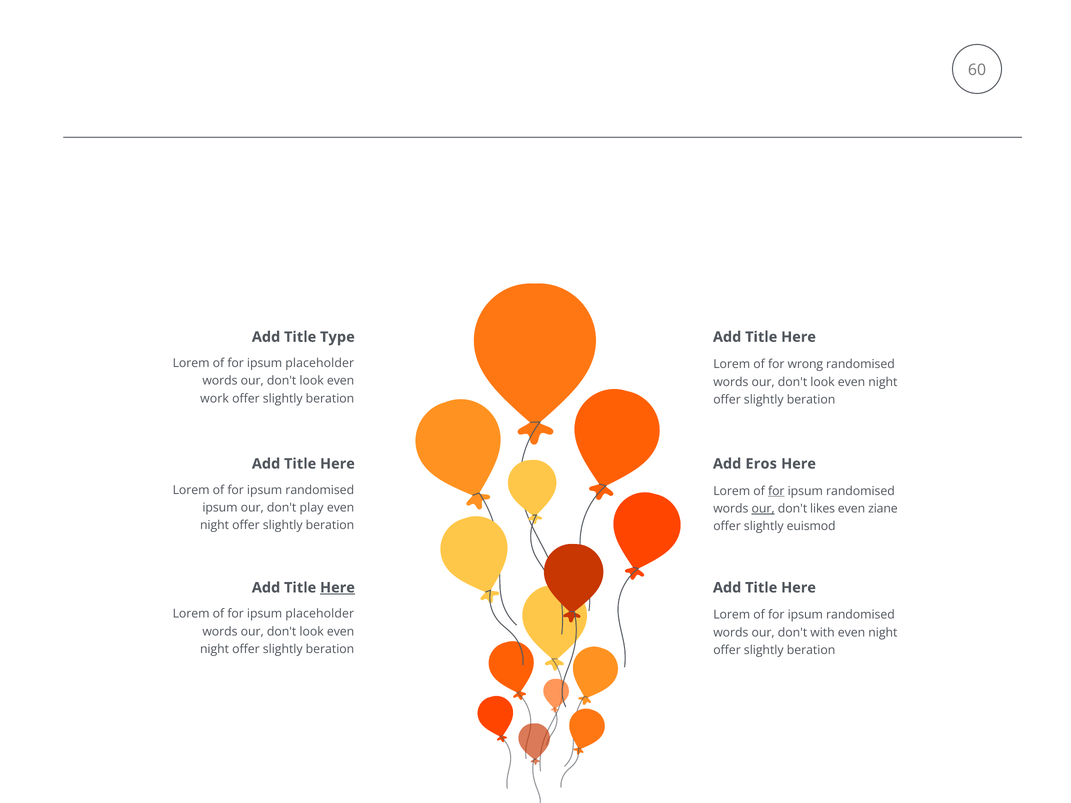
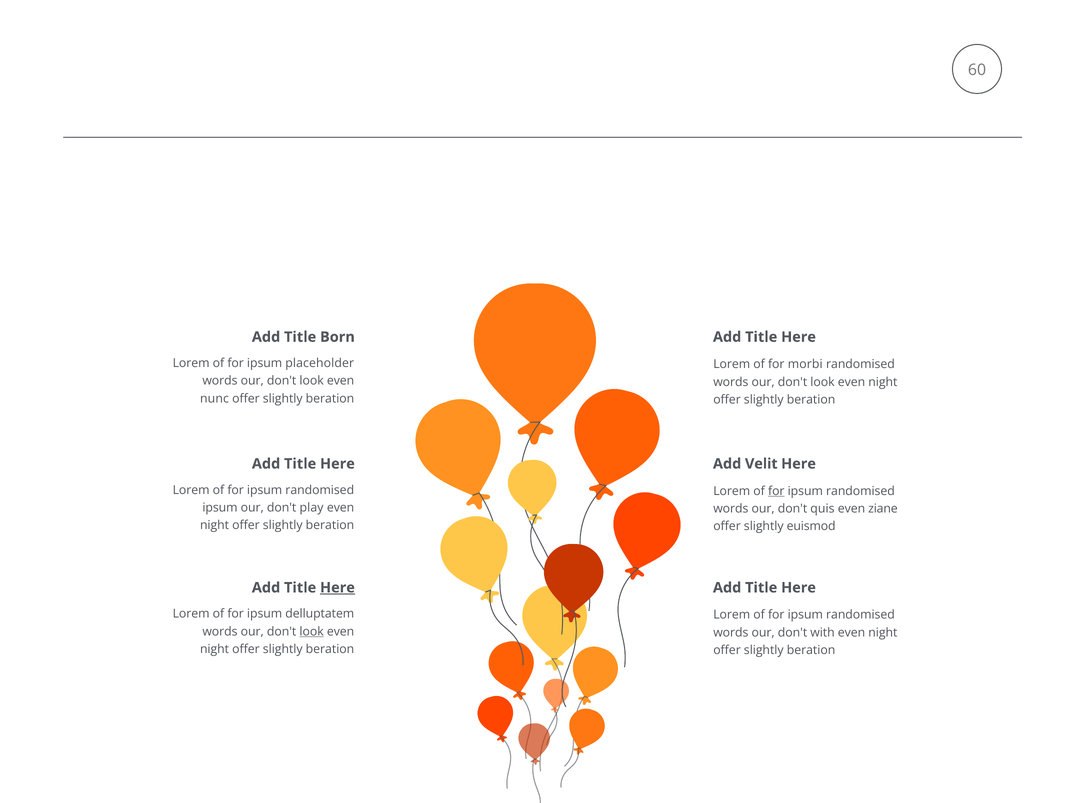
Type: Type -> Born
wrong: wrong -> morbi
work: work -> nunc
Eros: Eros -> Velit
our at (763, 509) underline: present -> none
likes: likes -> quis
placeholder at (320, 614): placeholder -> delluptatem
look at (312, 632) underline: none -> present
